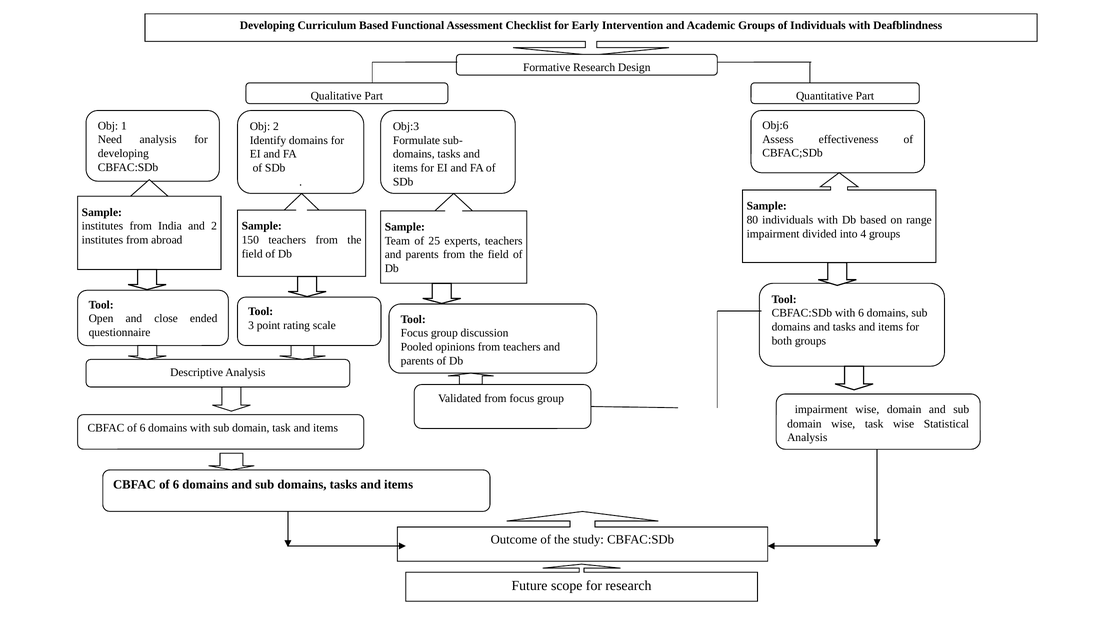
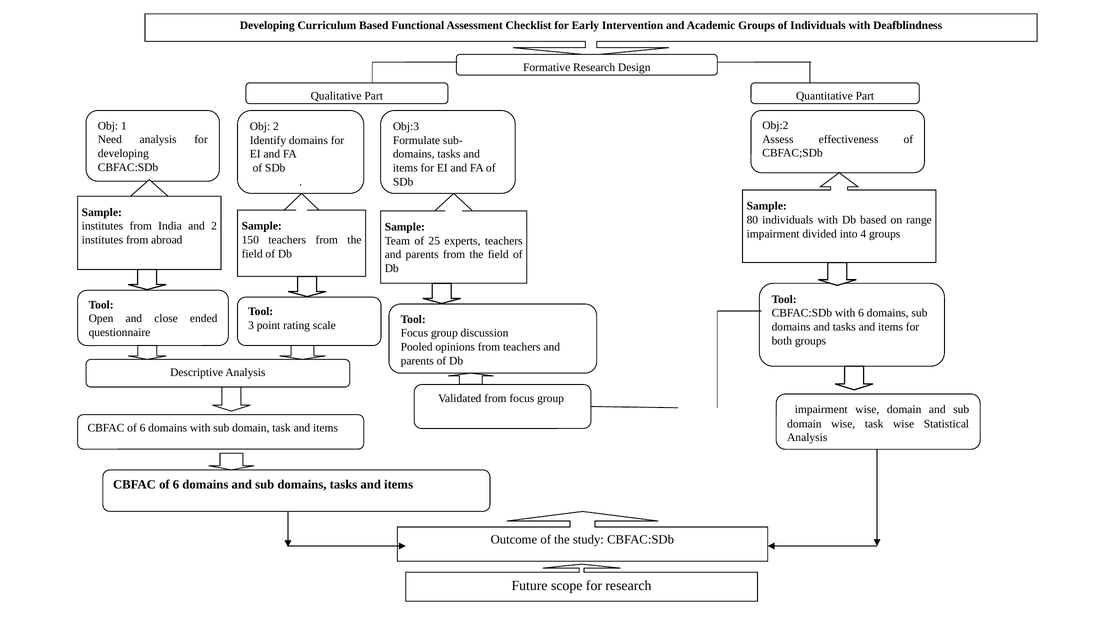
Obj:6: Obj:6 -> Obj:2
